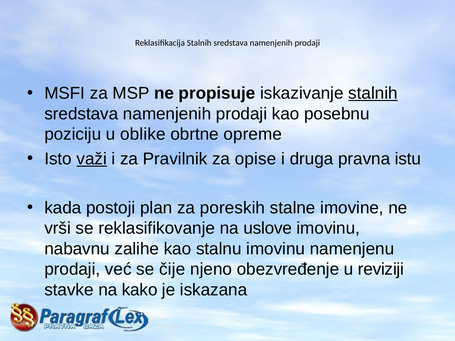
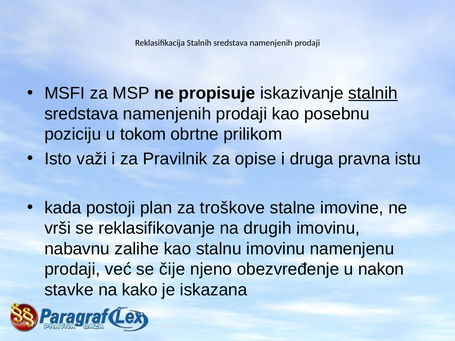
oblike: oblike -> tokom
opreme: opreme -> prilikom
važi underline: present -> none
poreskih: poreskih -> troškove
uslove: uslove -> drugih
reviziji: reviziji -> nakon
